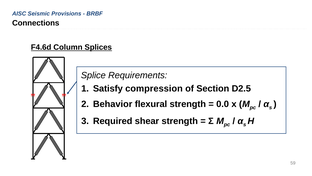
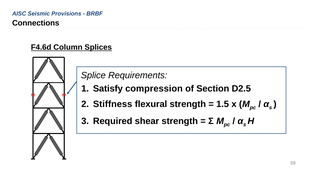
Behavior: Behavior -> Stiffness
0.0: 0.0 -> 1.5
